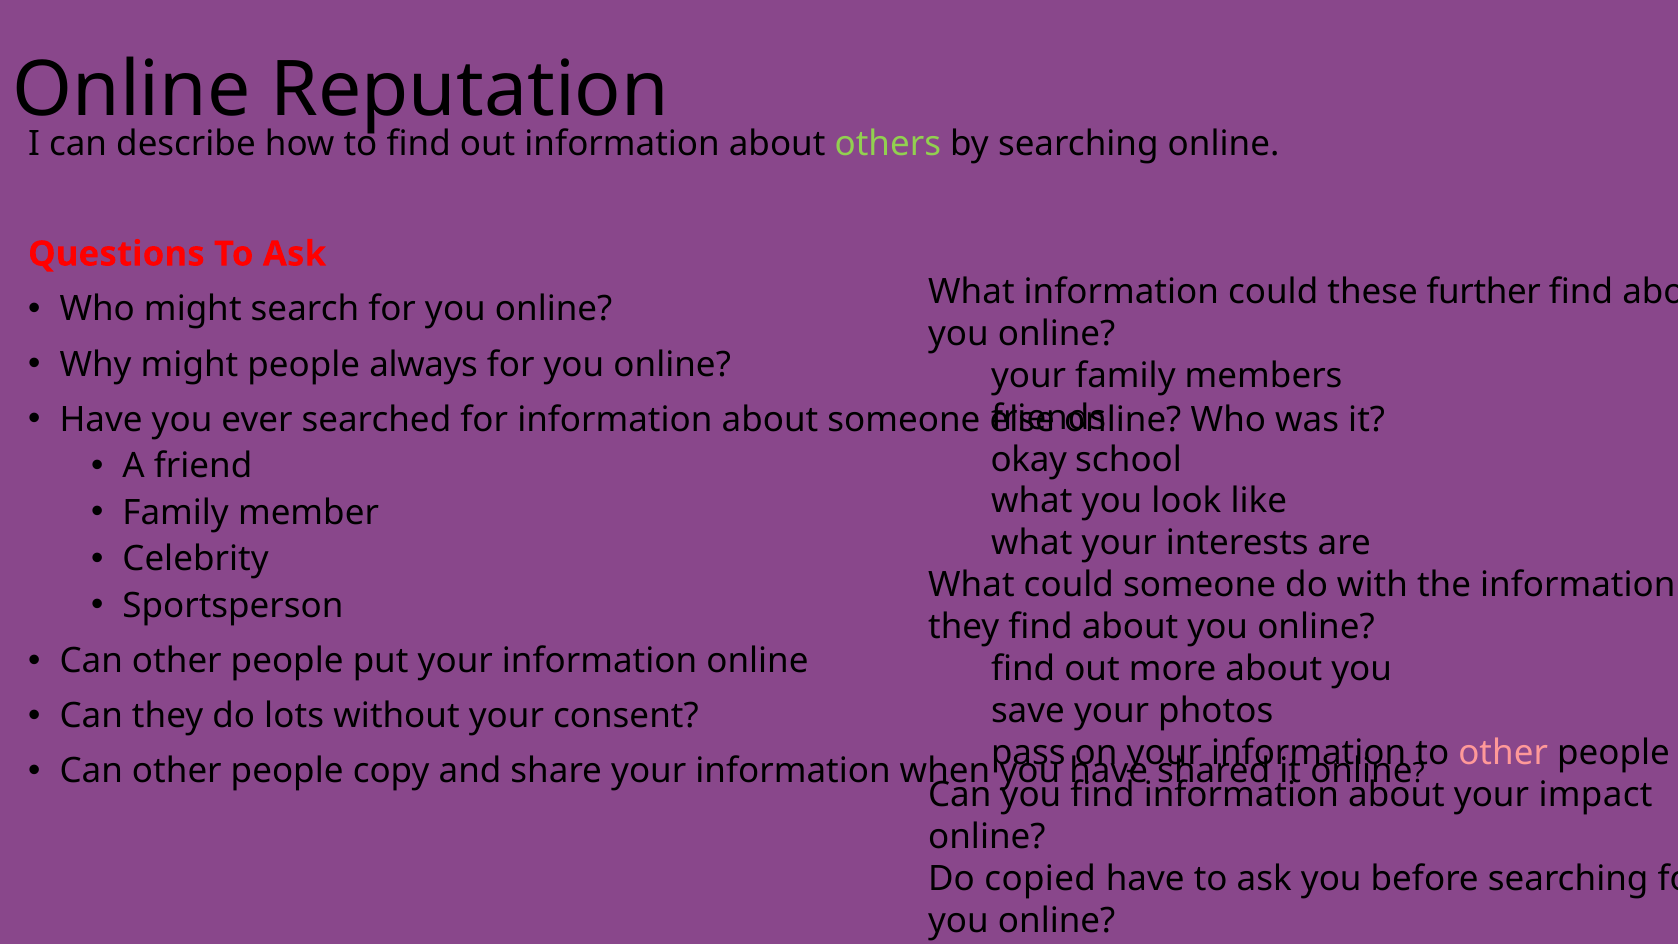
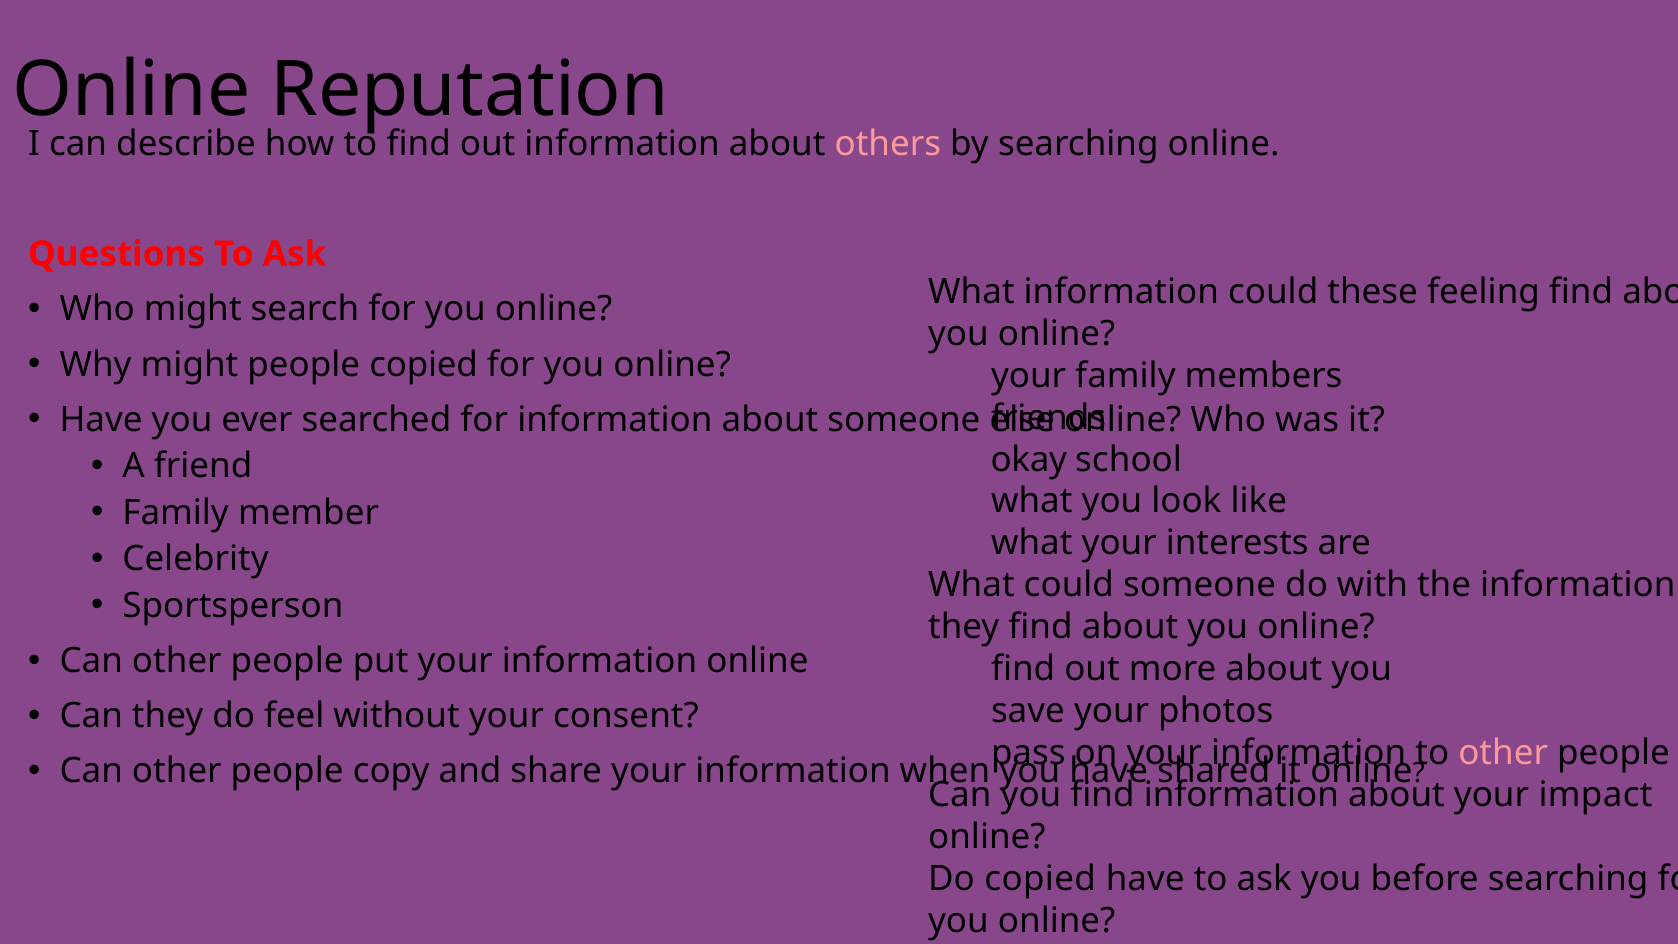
others colour: light green -> pink
further: further -> feeling
people always: always -> copied
lots: lots -> feel
